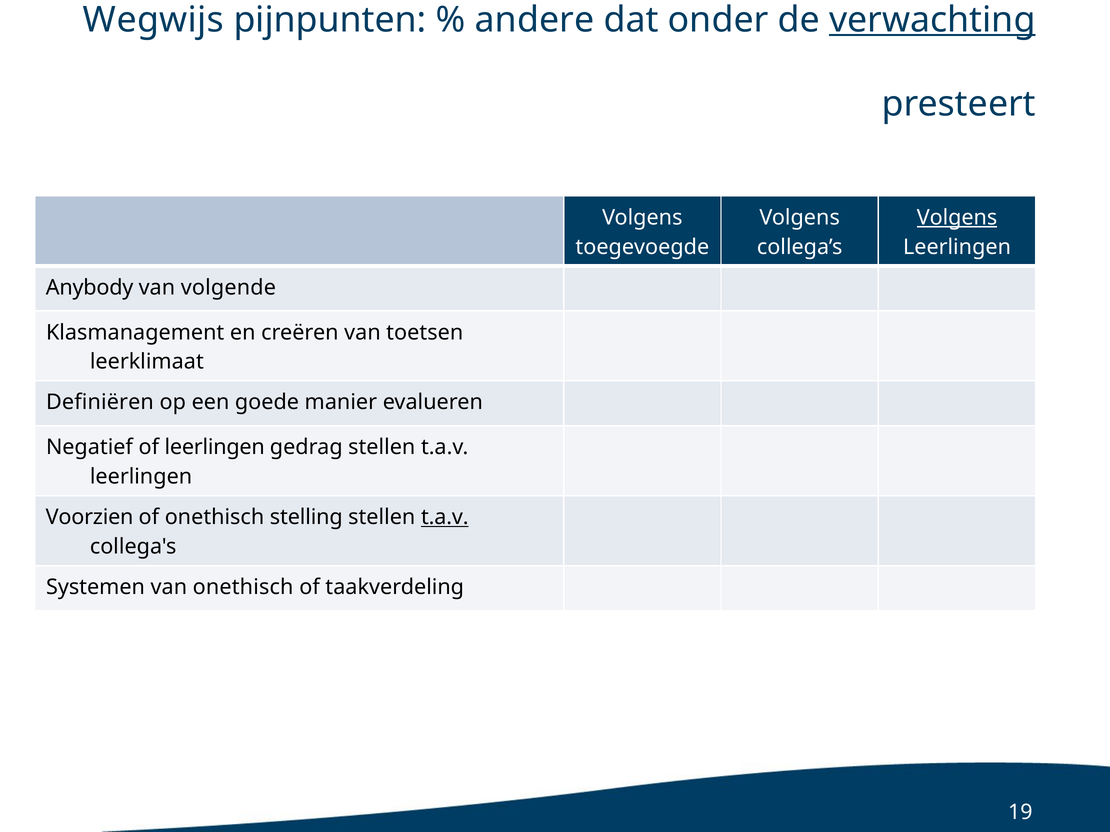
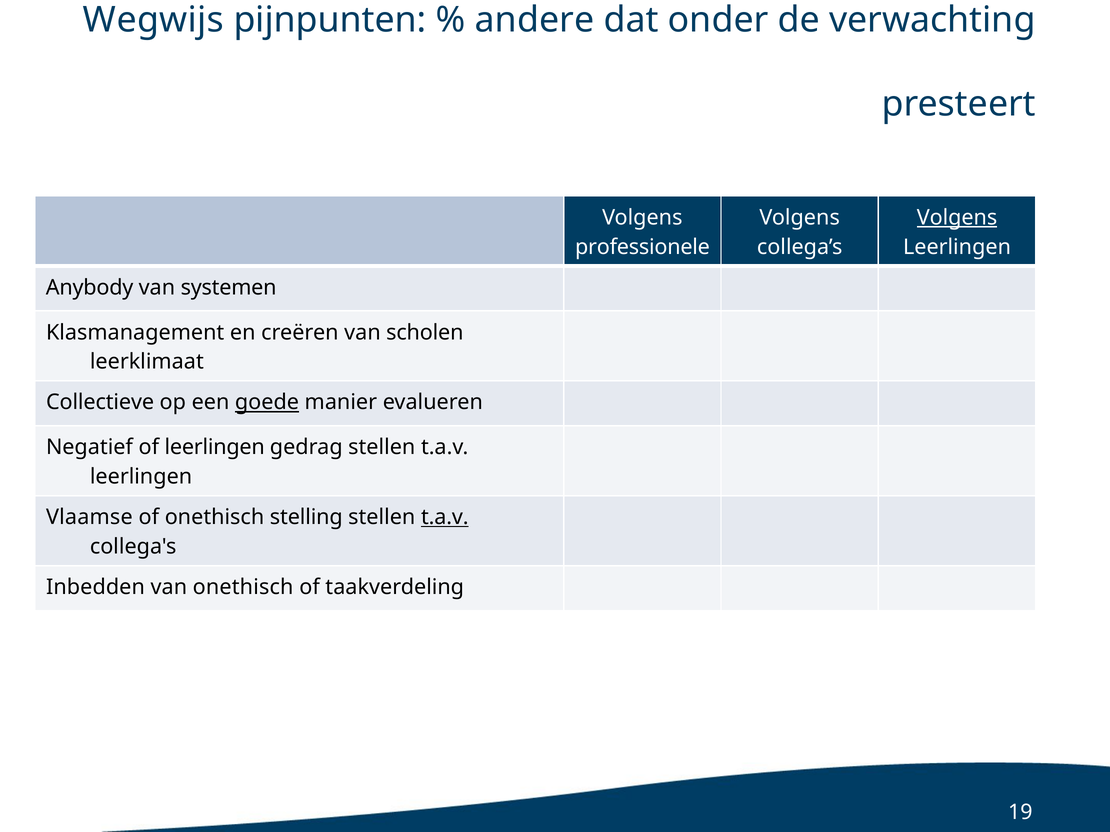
verwachting underline: present -> none
toegevoegde: toegevoegde -> professionele
volgende: volgende -> systemen
toetsen: toetsen -> scholen
Definiëren: Definiëren -> Collectieve
goede underline: none -> present
Voorzien: Voorzien -> Vlaamse
Systemen: Systemen -> Inbedden
